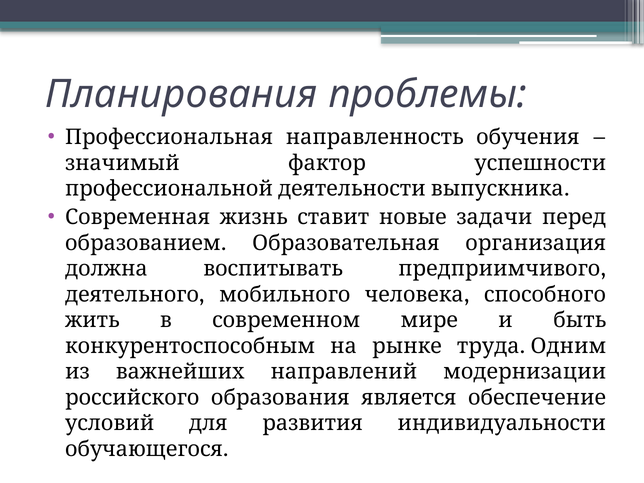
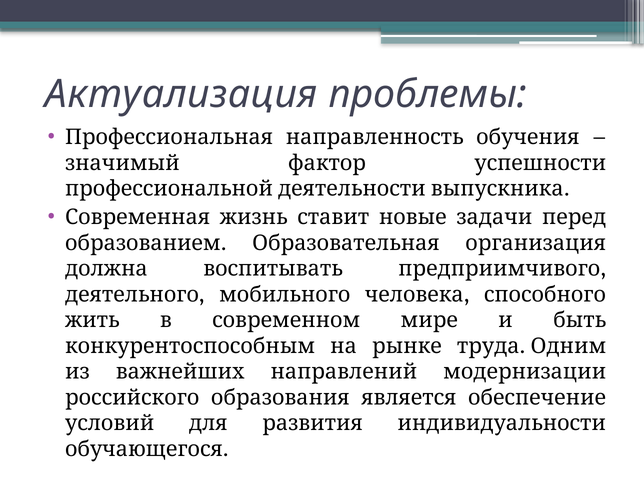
Планирования: Планирования -> Актуализация
